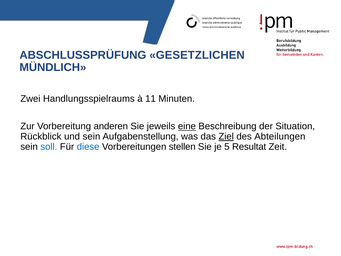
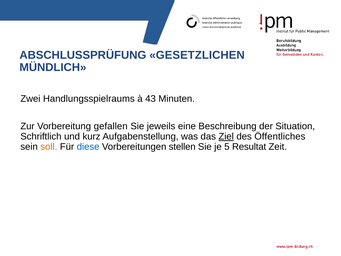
11: 11 -> 43
anderen: anderen -> gefallen
eine underline: present -> none
Rückblick: Rückblick -> Schriftlich
und sein: sein -> kurz
Abteilungen: Abteilungen -> Öffentliches
soll colour: blue -> orange
